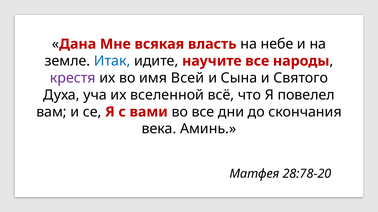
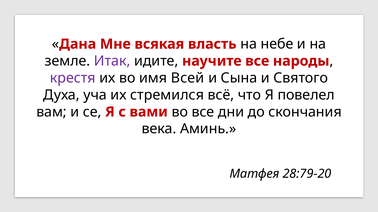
Итак colour: blue -> purple
вселенной: вселенной -> стремился
28:78-20: 28:78-20 -> 28:79-20
